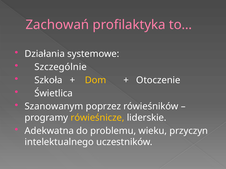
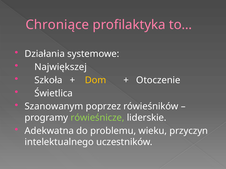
Zachowań: Zachowań -> Chroniące
Szczególnie: Szczególnie -> Największej
rówieśnicze colour: yellow -> light green
